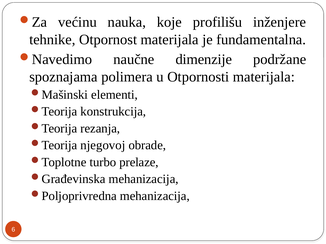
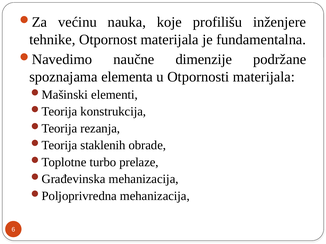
polimera: polimera -> elementa
njegovoj: njegovoj -> staklenih
